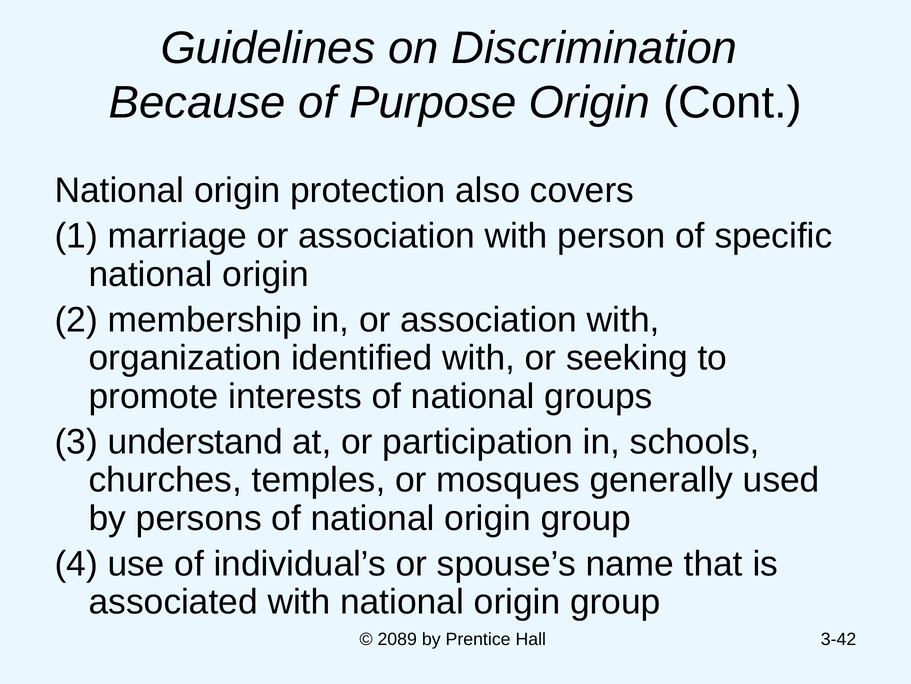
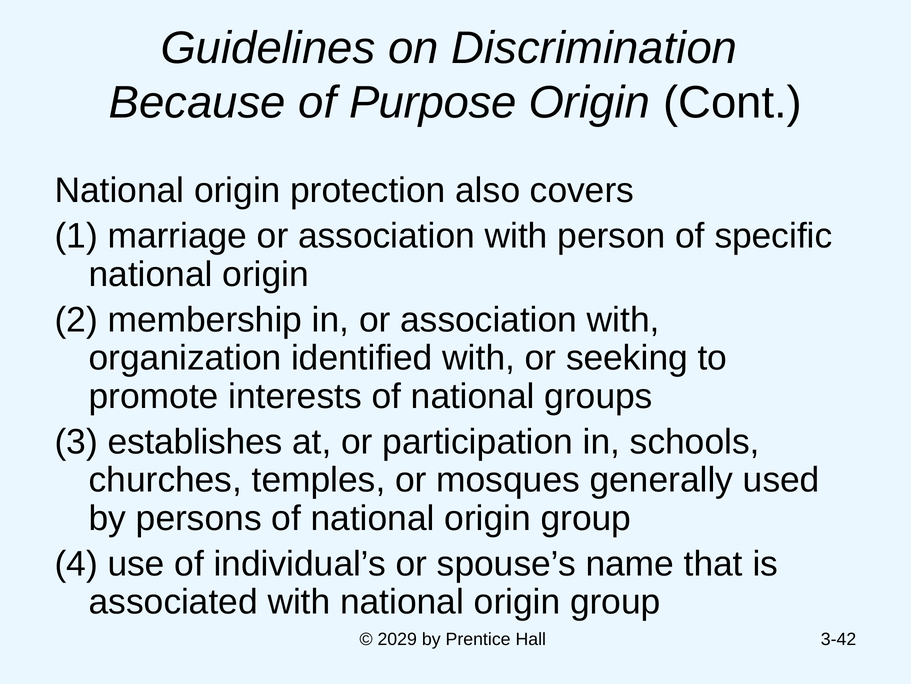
understand: understand -> establishes
2089: 2089 -> 2029
